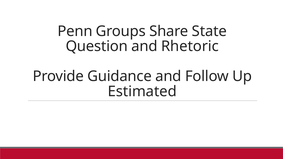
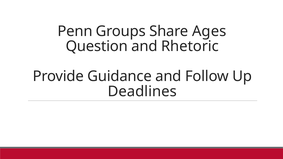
State: State -> Ages
Estimated: Estimated -> Deadlines
